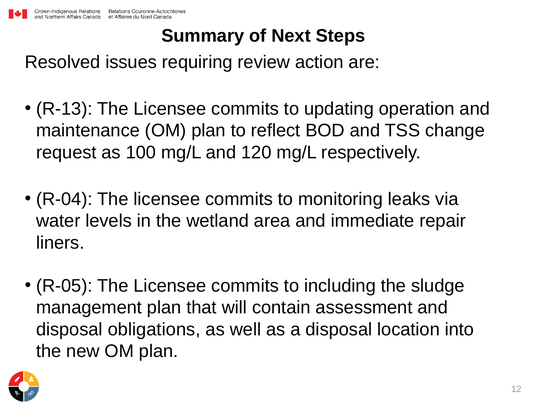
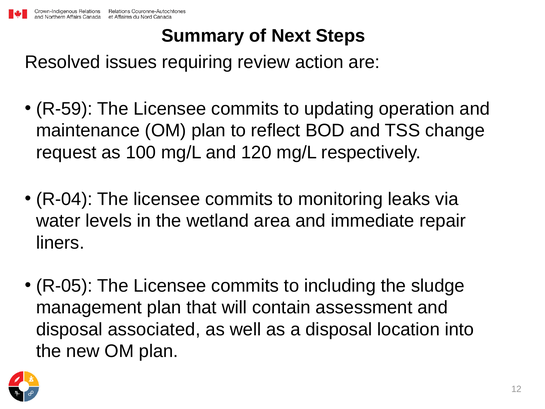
R-13: R-13 -> R-59
obligations: obligations -> associated
